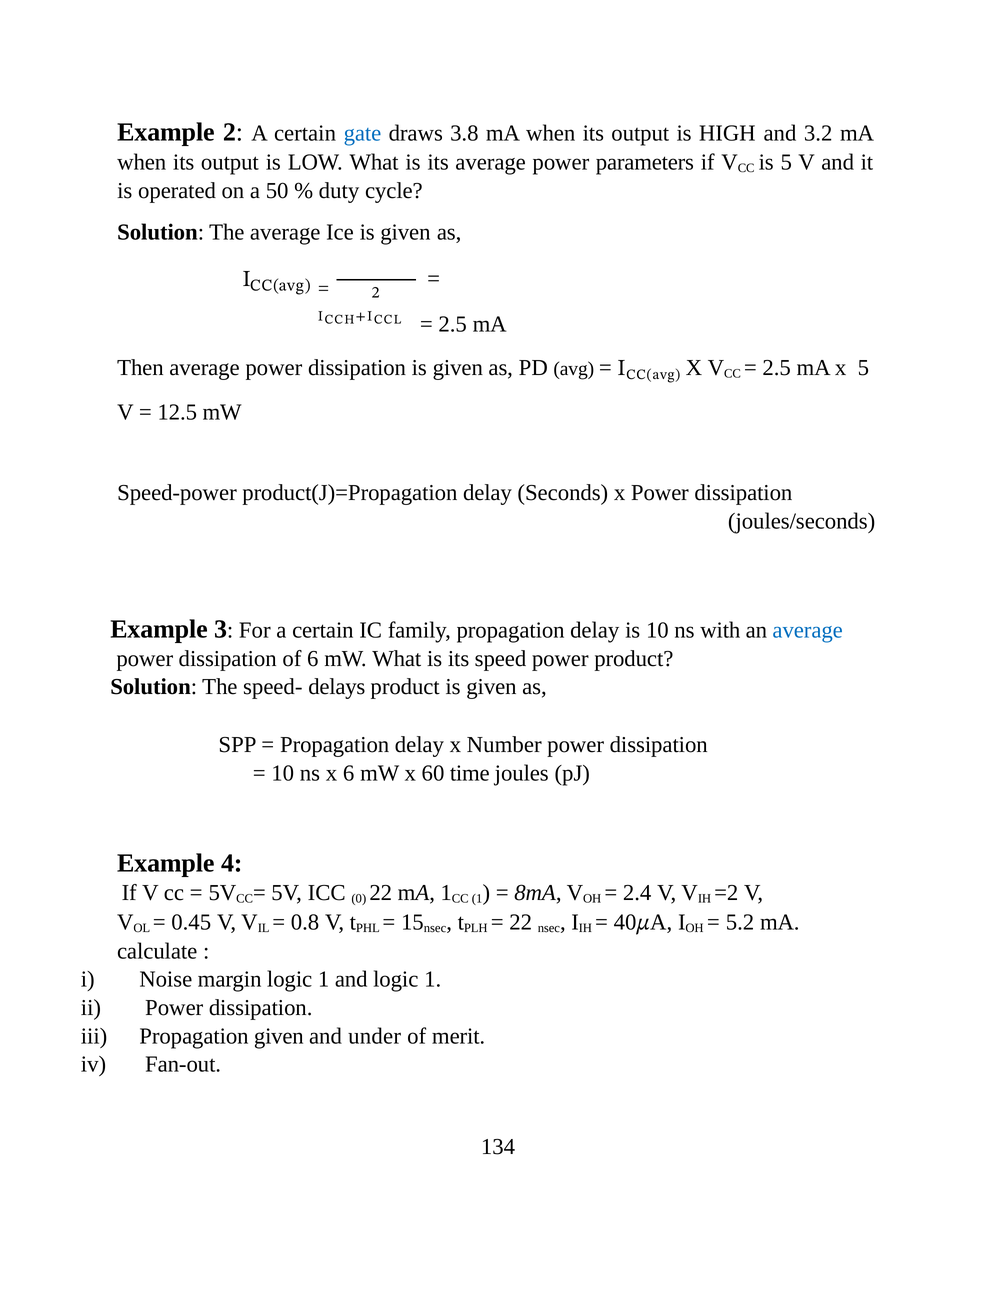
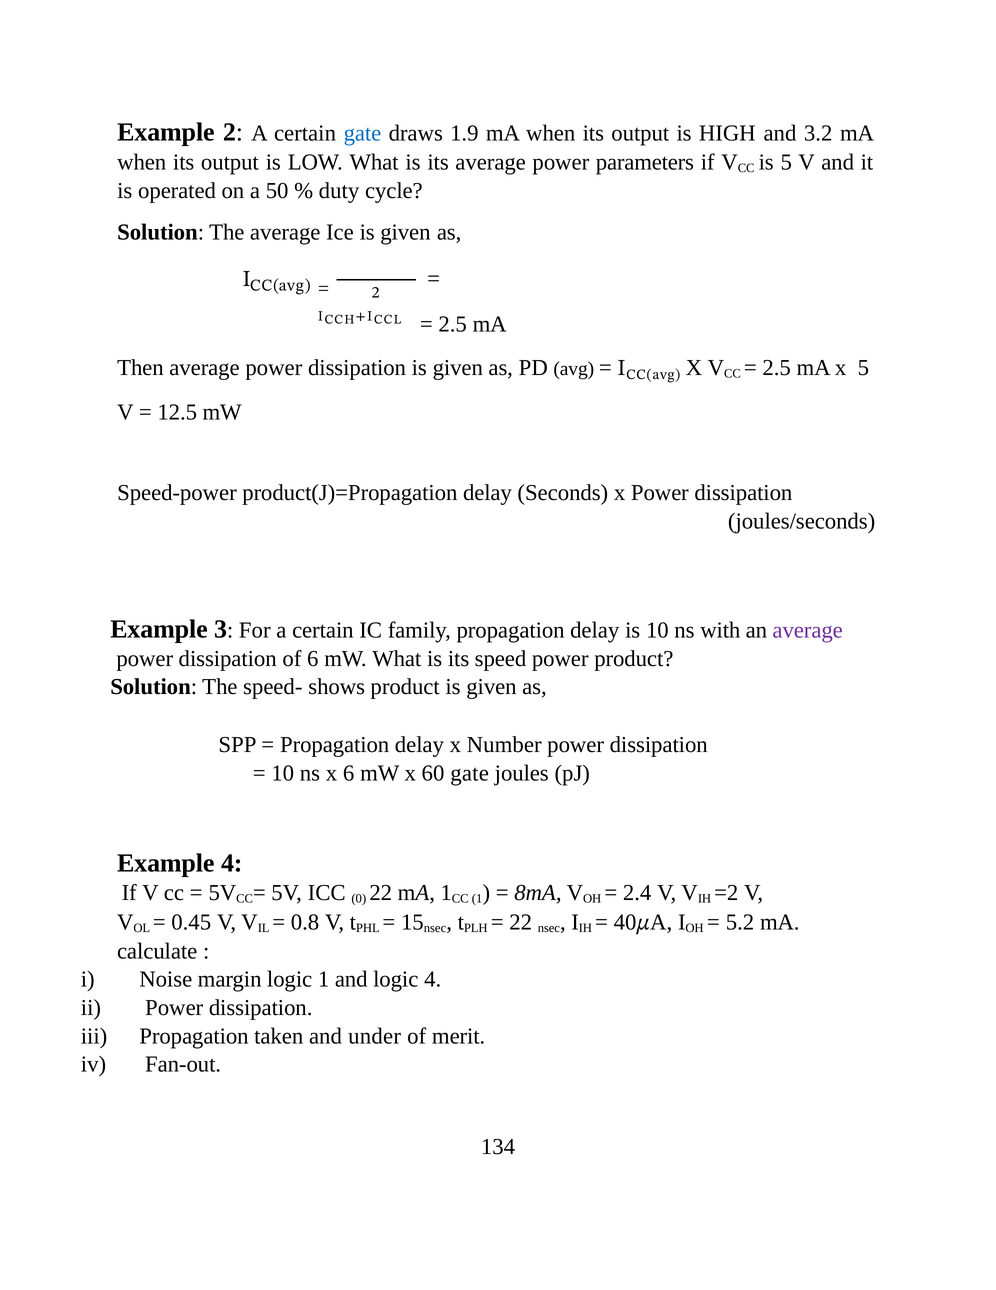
3.8: 3.8 -> 1.9
average at (808, 630) colour: blue -> purple
delays: delays -> shows
60 time: time -> gate
and logic 1: 1 -> 4
Propagation given: given -> taken
